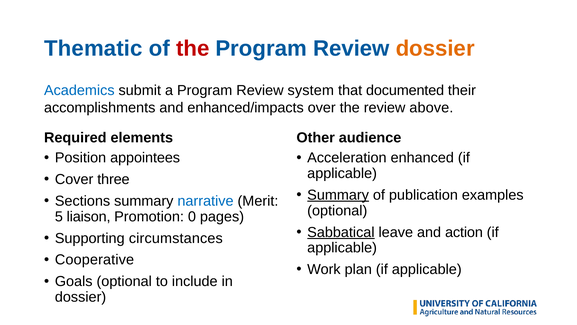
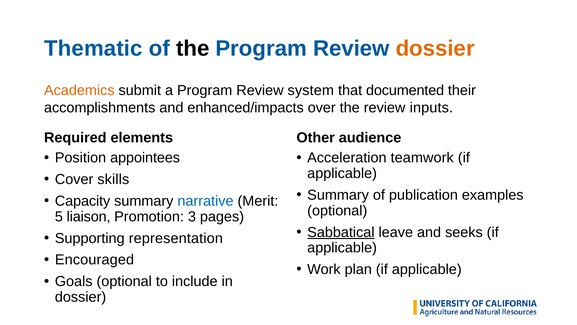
the at (193, 48) colour: red -> black
Academics colour: blue -> orange
above: above -> inputs
enhanced: enhanced -> teamwork
three: three -> skills
Summary at (338, 195) underline: present -> none
Sections: Sections -> Capacity
0: 0 -> 3
action: action -> seeks
circumstances: circumstances -> representation
Cooperative: Cooperative -> Encouraged
